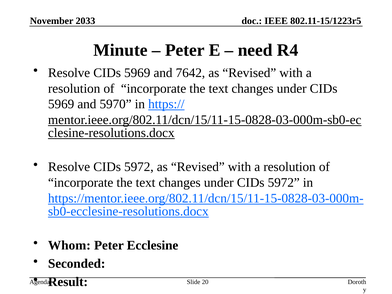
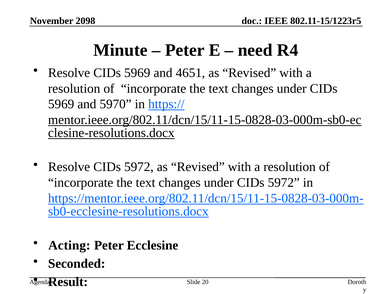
2033: 2033 -> 2098
7642: 7642 -> 4651
Whom: Whom -> Acting
